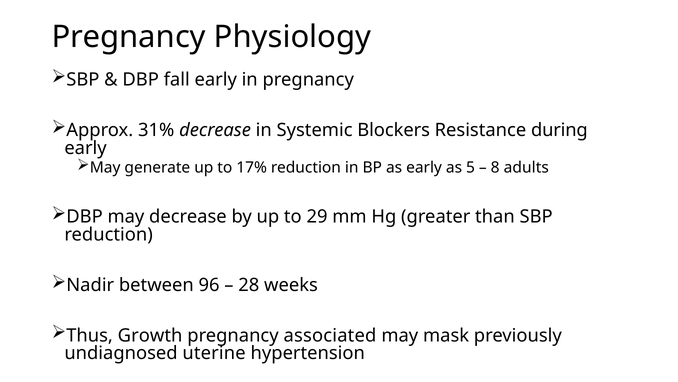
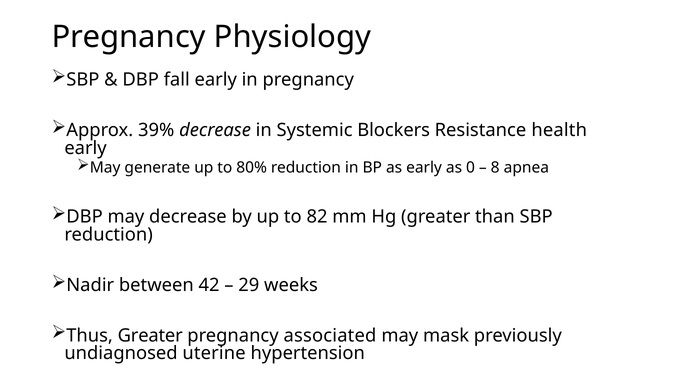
31%: 31% -> 39%
during: during -> health
17%: 17% -> 80%
5: 5 -> 0
adults: adults -> apnea
29: 29 -> 82
96: 96 -> 42
28: 28 -> 29
Thus Growth: Growth -> Greater
